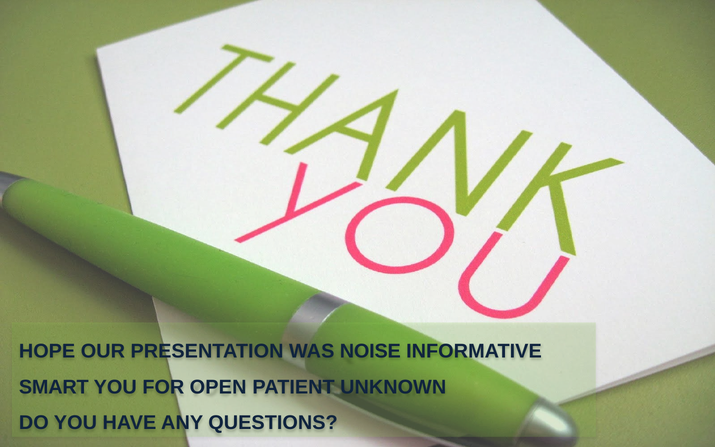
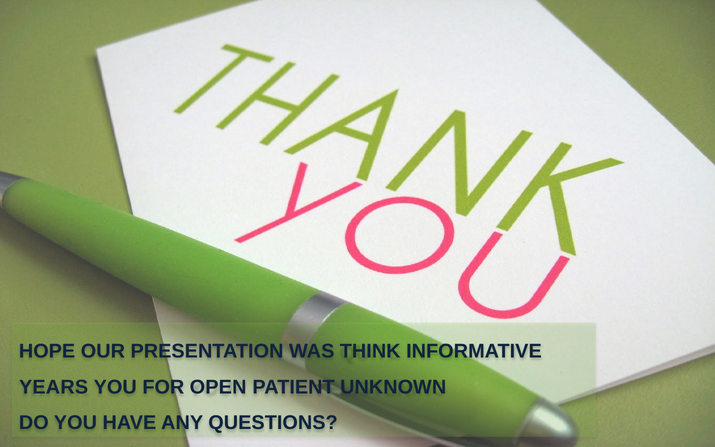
NOISE: NOISE -> THINK
SMART: SMART -> YEARS
